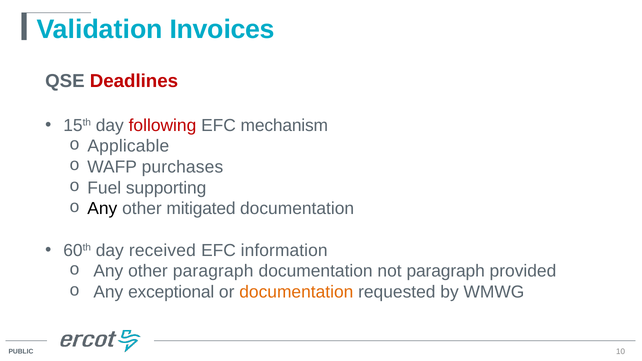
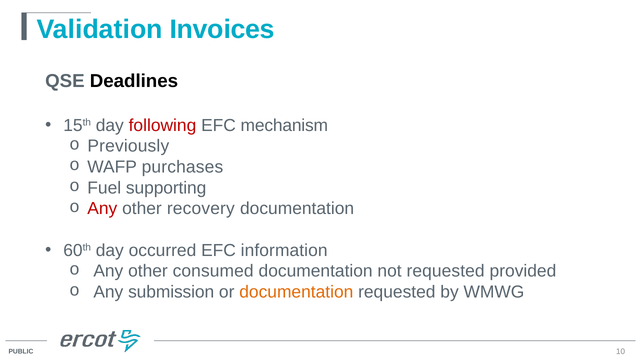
Deadlines colour: red -> black
Applicable: Applicable -> Previously
Any at (102, 209) colour: black -> red
mitigated: mitigated -> recovery
received: received -> occurred
other paragraph: paragraph -> consumed
not paragraph: paragraph -> requested
exceptional: exceptional -> submission
